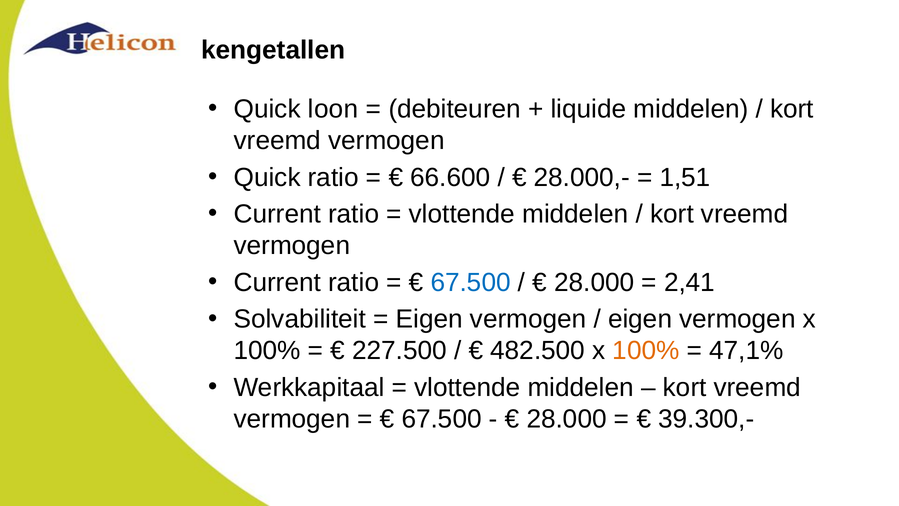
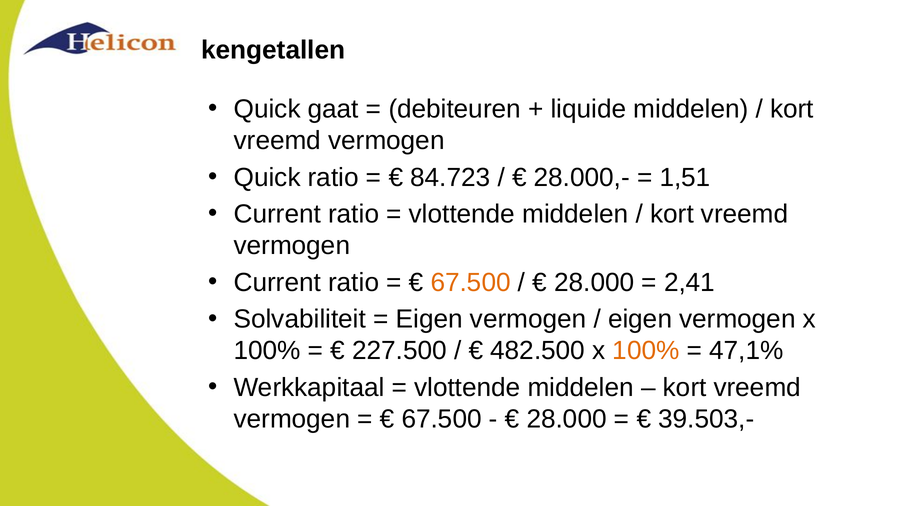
loon: loon -> gaat
66.600: 66.600 -> 84.723
67.500 at (471, 282) colour: blue -> orange
39.300,-: 39.300,- -> 39.503,-
